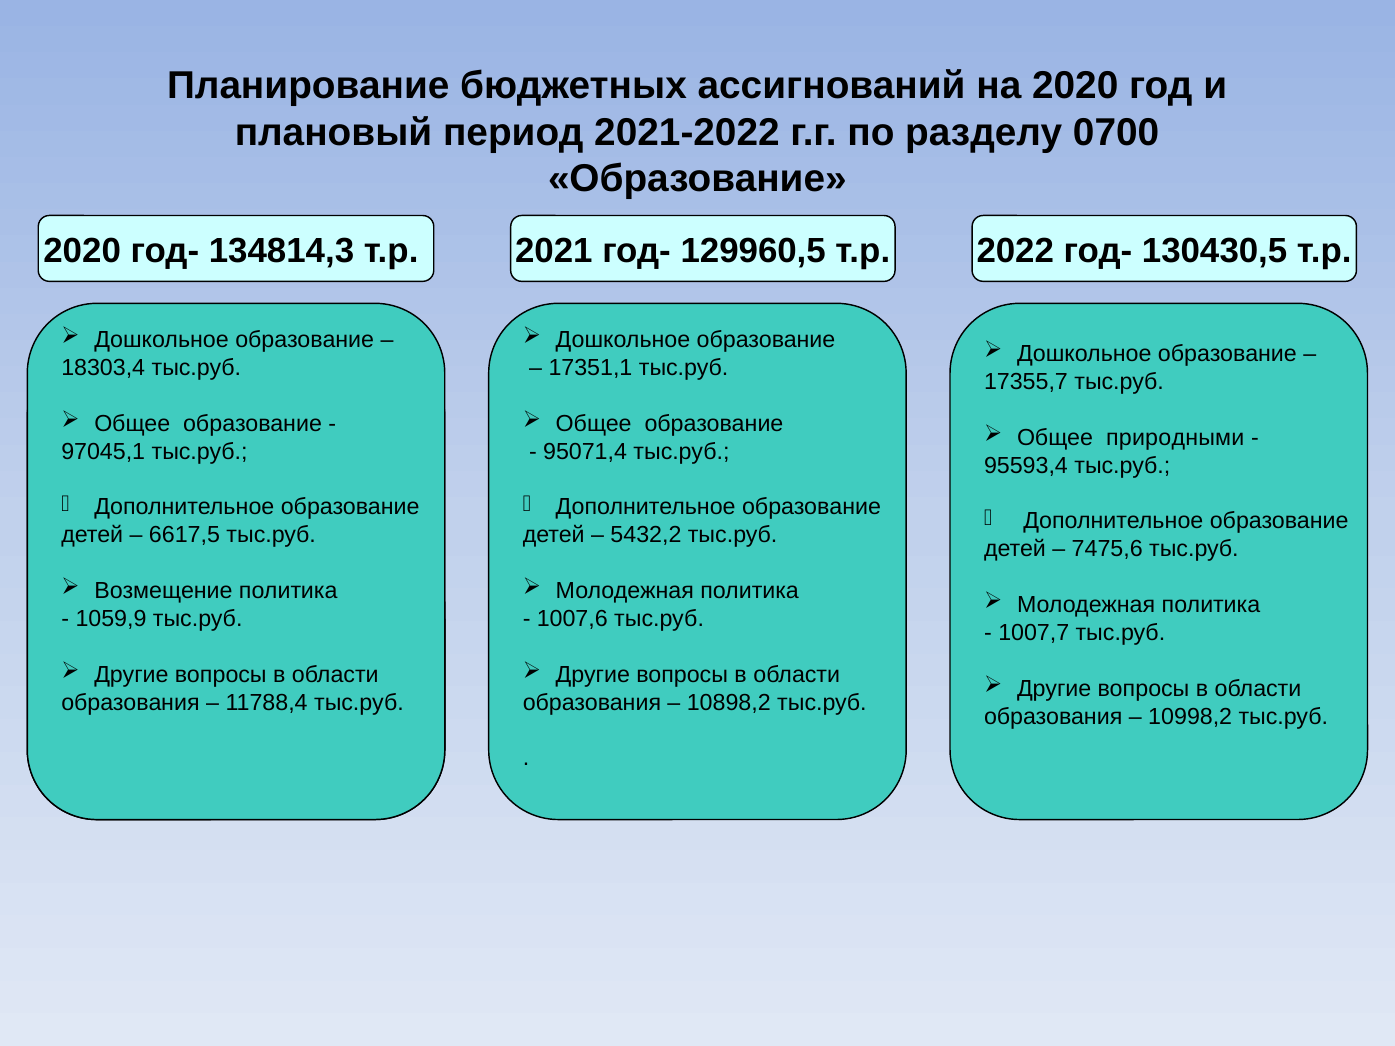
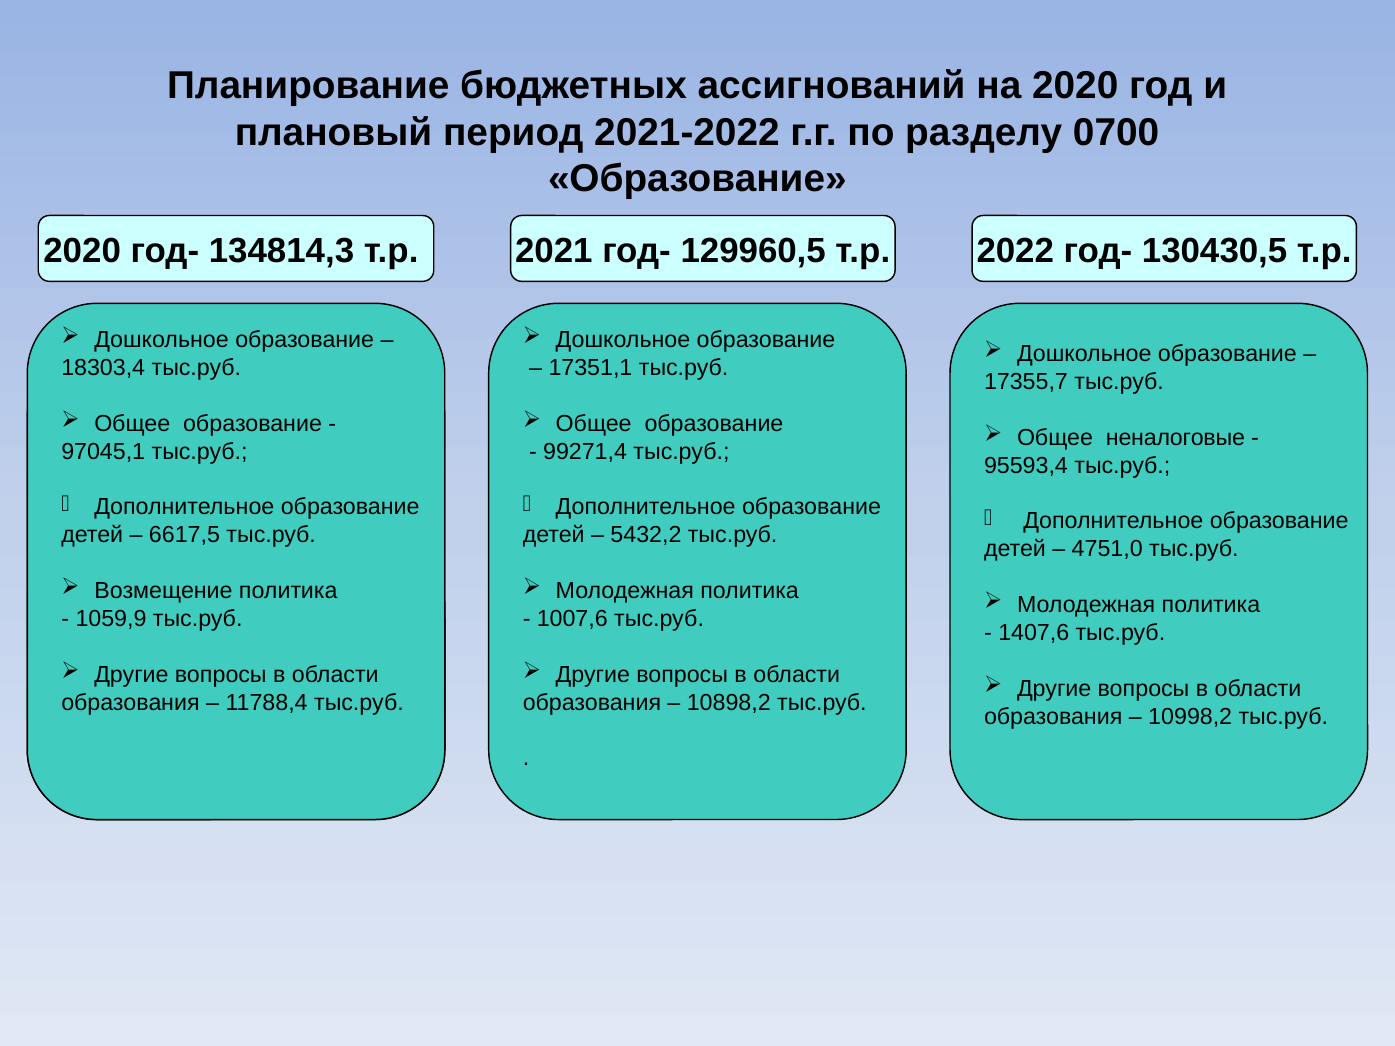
природными: природными -> неналоговые
95071,4: 95071,4 -> 99271,4
7475,6: 7475,6 -> 4751,0
1007,7: 1007,7 -> 1407,6
